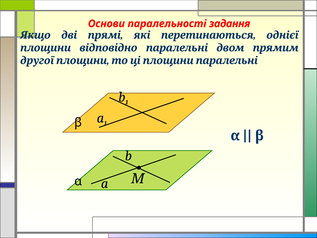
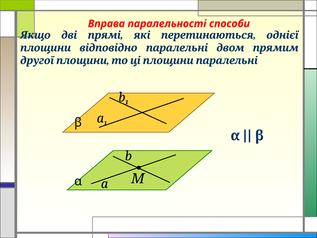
Основи: Основи -> Вправа
задання: задання -> способи
